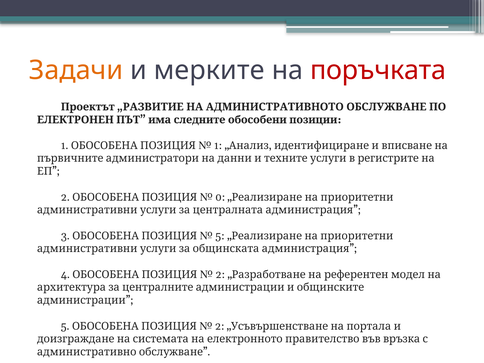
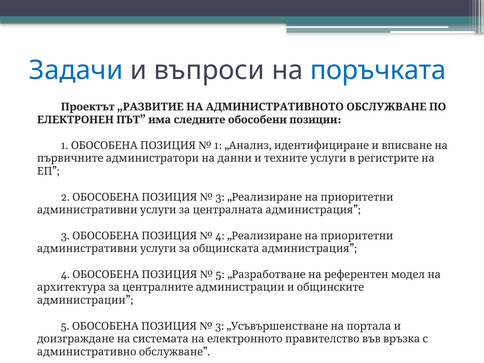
Задачи colour: orange -> blue
мерките: мерките -> въпроси
поръчката colour: red -> blue
0 at (220, 197): 0 -> 3
5 at (220, 236): 5 -> 4
2 at (220, 275): 2 -> 5
2 at (220, 326): 2 -> 3
